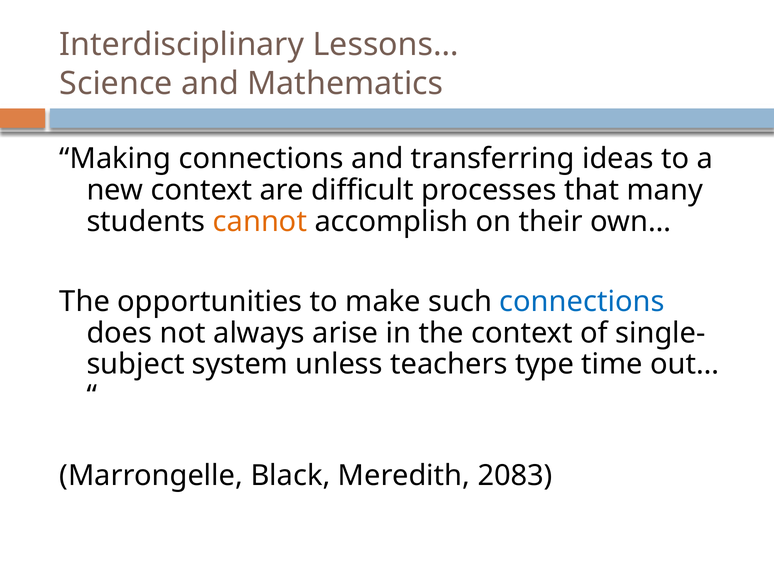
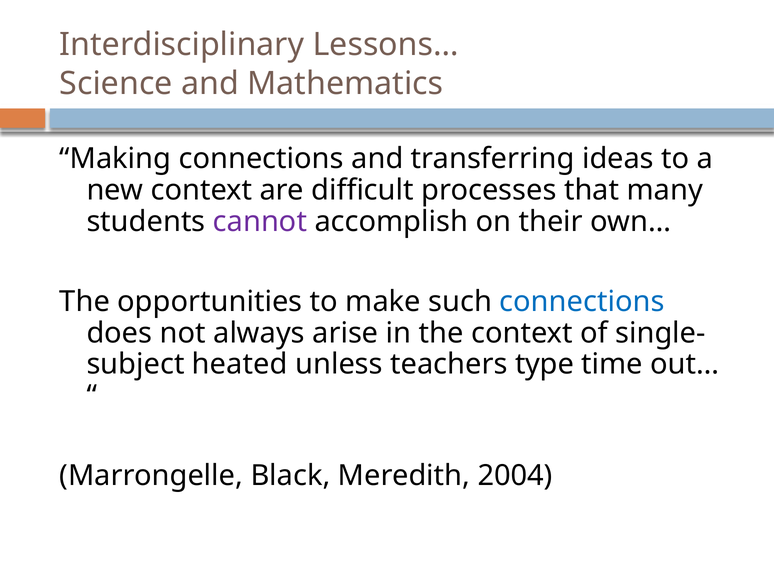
cannot colour: orange -> purple
system: system -> heated
2083: 2083 -> 2004
